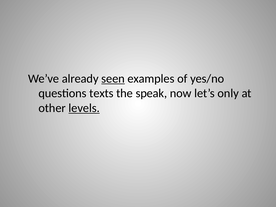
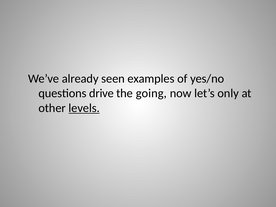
seen underline: present -> none
texts: texts -> drive
speak: speak -> going
